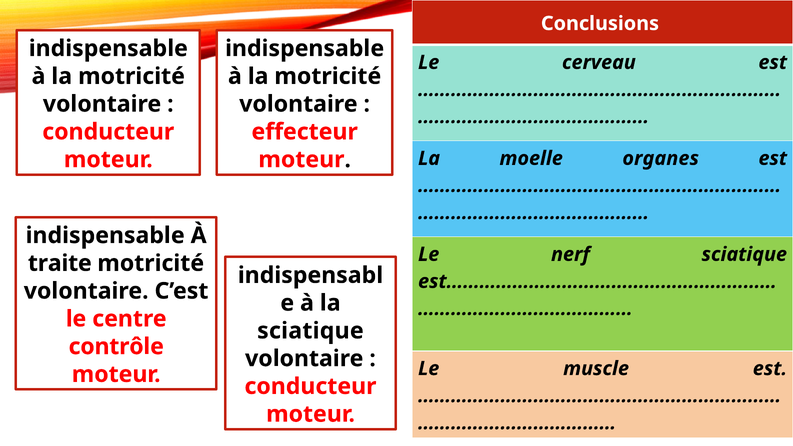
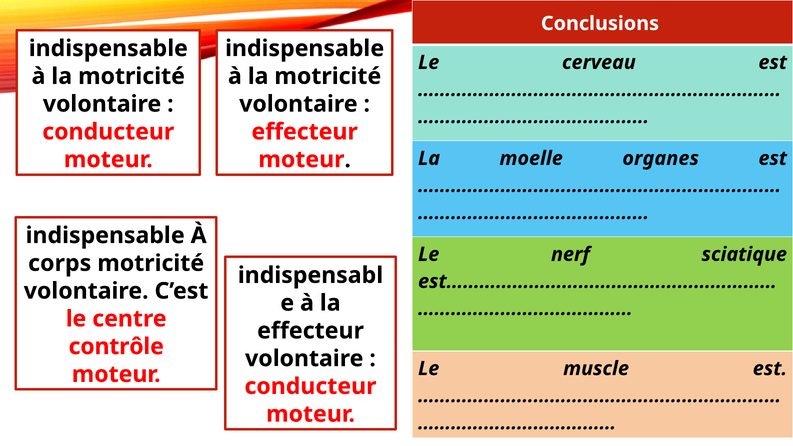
traite: traite -> corps
sciatique at (310, 331): sciatique -> effecteur
